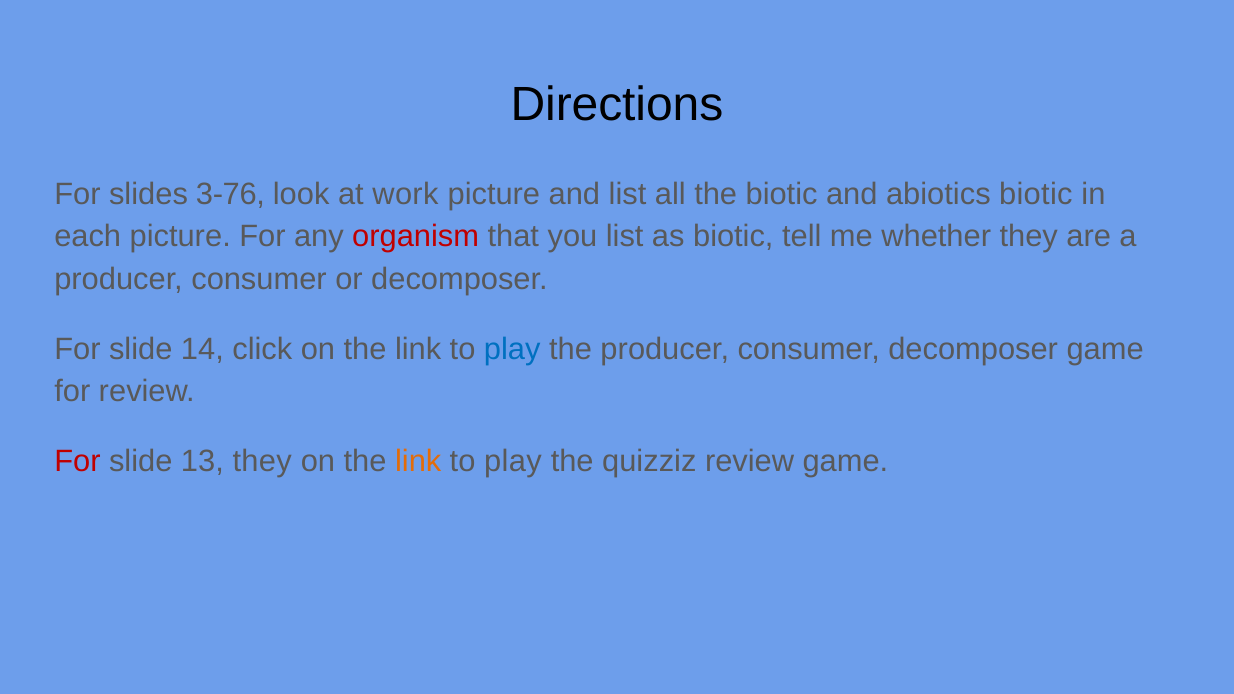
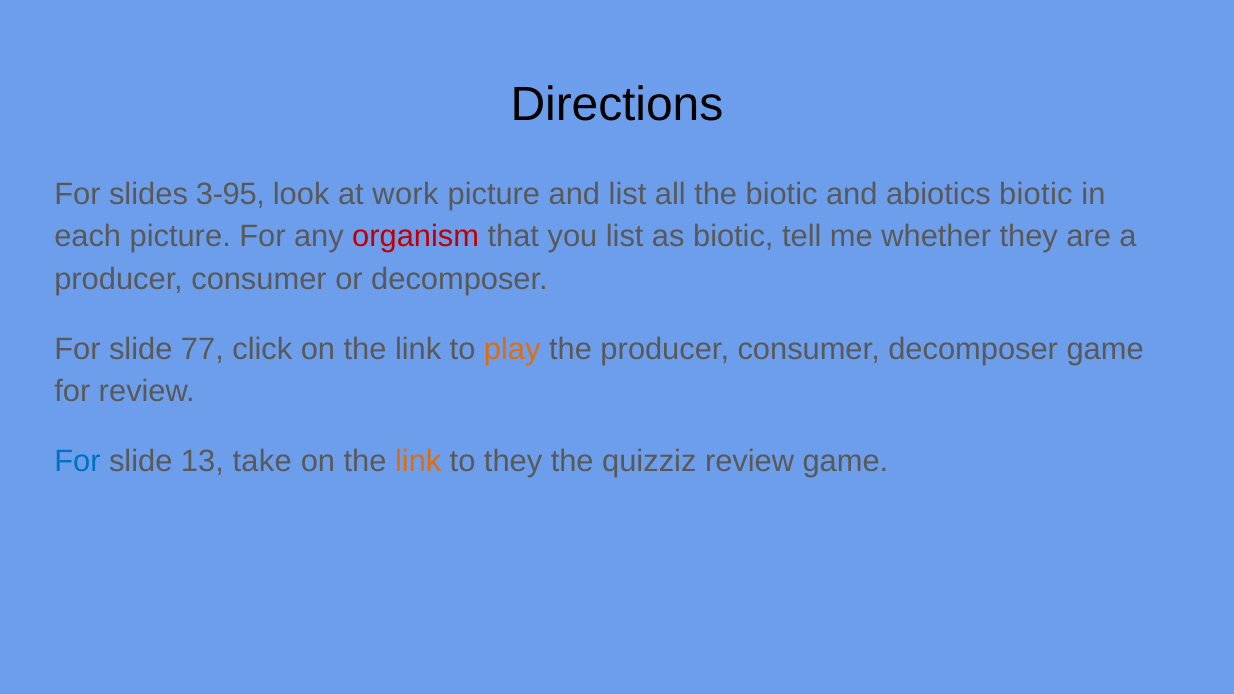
3-76: 3-76 -> 3-95
14: 14 -> 77
play at (512, 349) colour: blue -> orange
For at (78, 462) colour: red -> blue
13 they: they -> take
play at (513, 462): play -> they
